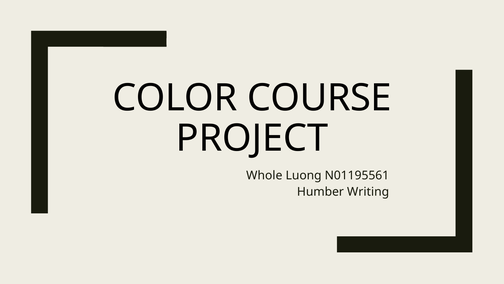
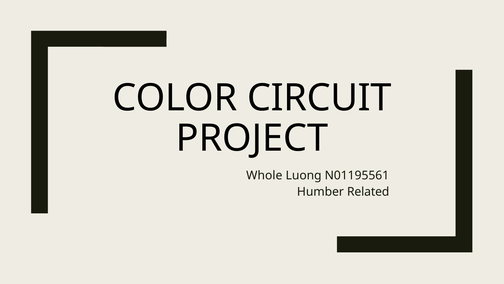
COURSE: COURSE -> CIRCUIT
Writing: Writing -> Related
